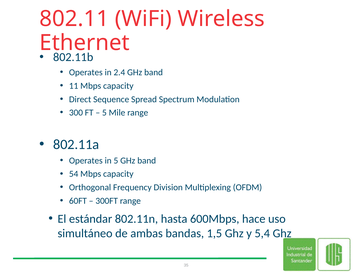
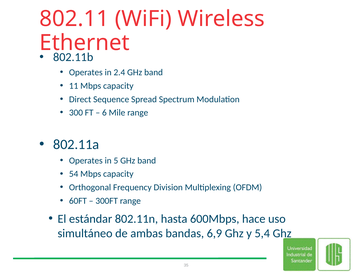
5 at (104, 113): 5 -> 6
1,5: 1,5 -> 6,9
